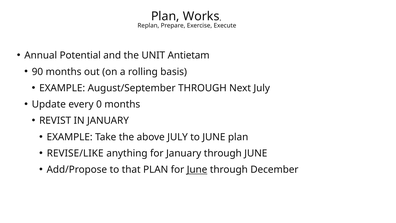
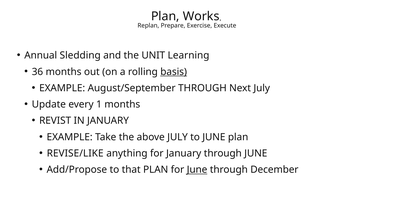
Potential: Potential -> Sledding
Antietam: Antietam -> Learning
90: 90 -> 36
basis underline: none -> present
0: 0 -> 1
